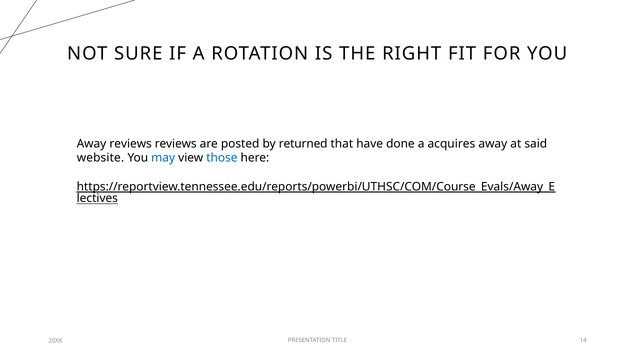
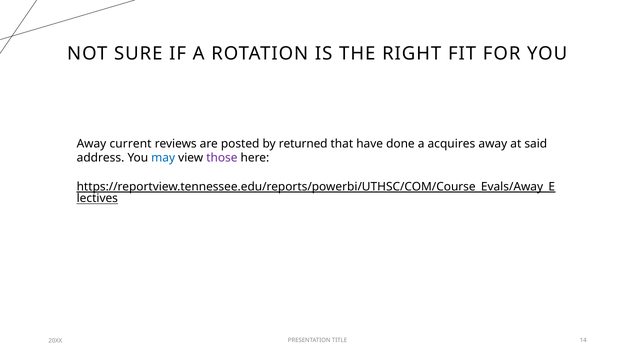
Away reviews: reviews -> current
website: website -> address
those colour: blue -> purple
